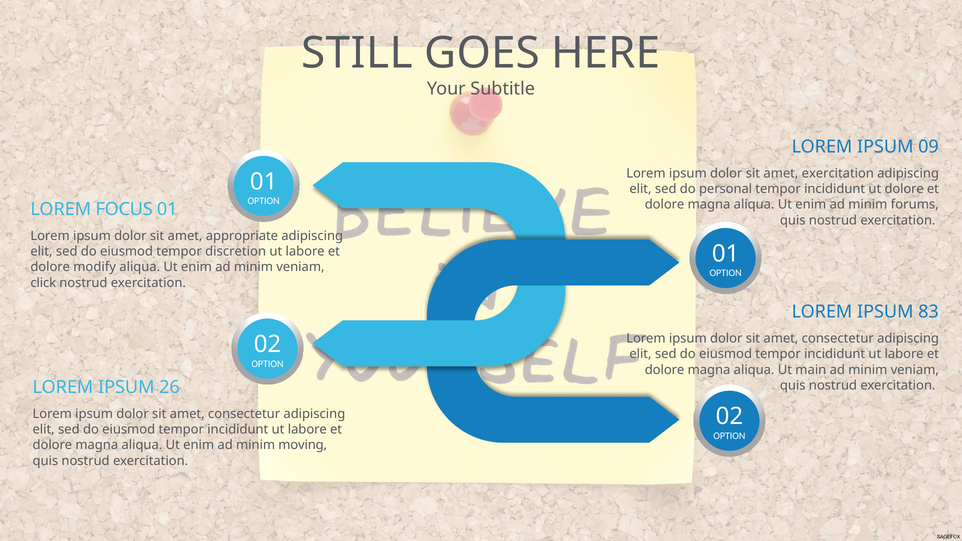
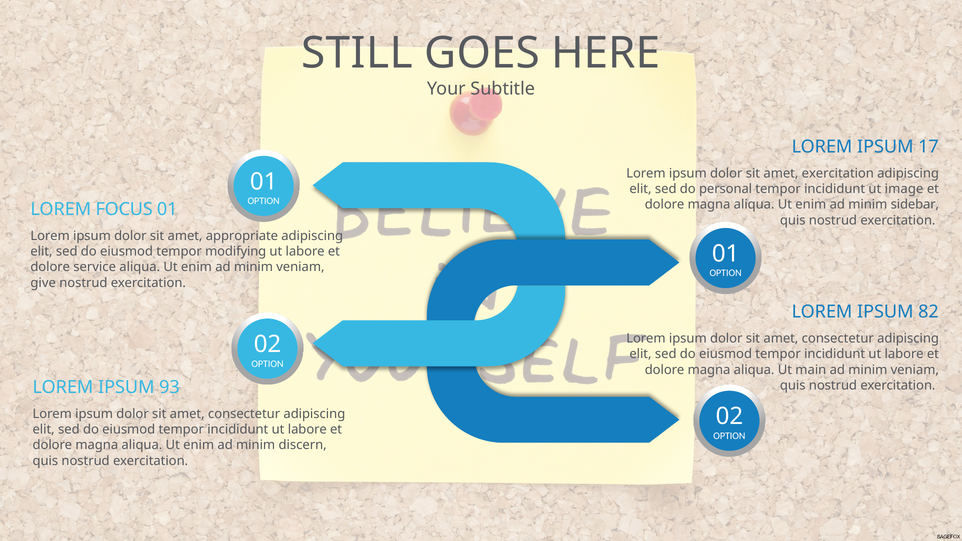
09: 09 -> 17
ut dolore: dolore -> image
forums: forums -> sidebar
discretion: discretion -> modifying
modify: modify -> service
click: click -> give
83: 83 -> 82
26: 26 -> 93
moving: moving -> discern
